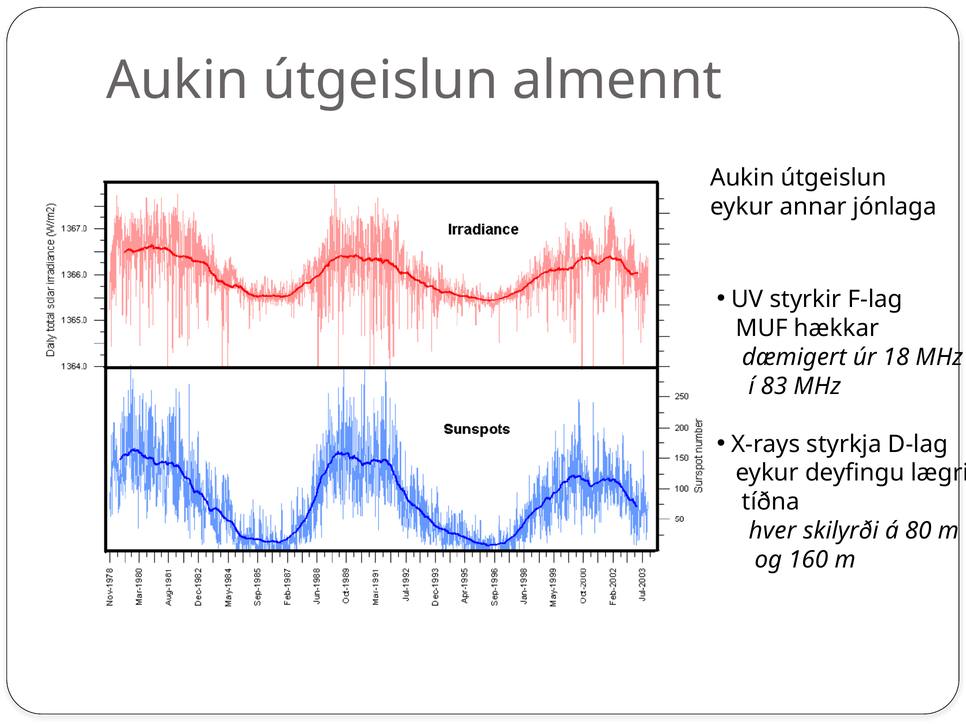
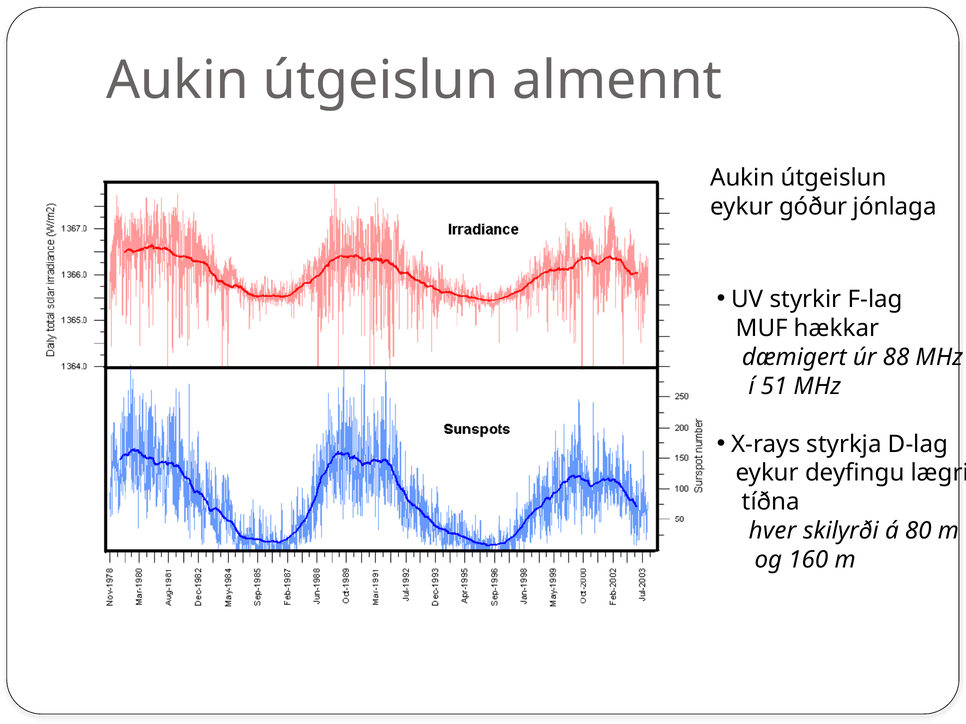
annar: annar -> góður
18: 18 -> 88
83: 83 -> 51
